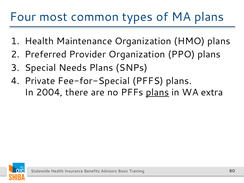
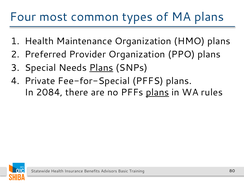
Plans at (101, 68) underline: none -> present
2004: 2004 -> 2084
extra: extra -> rules
